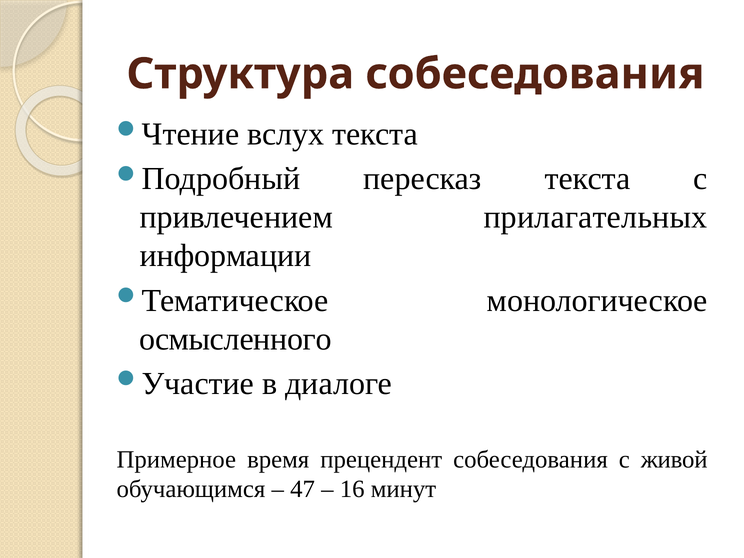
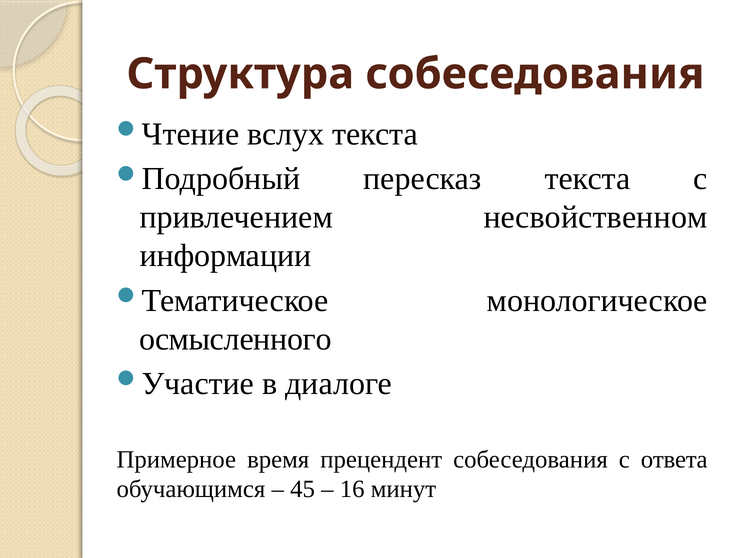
прилагательных: прилагательных -> несвойственном
живой: живой -> ответа
47: 47 -> 45
